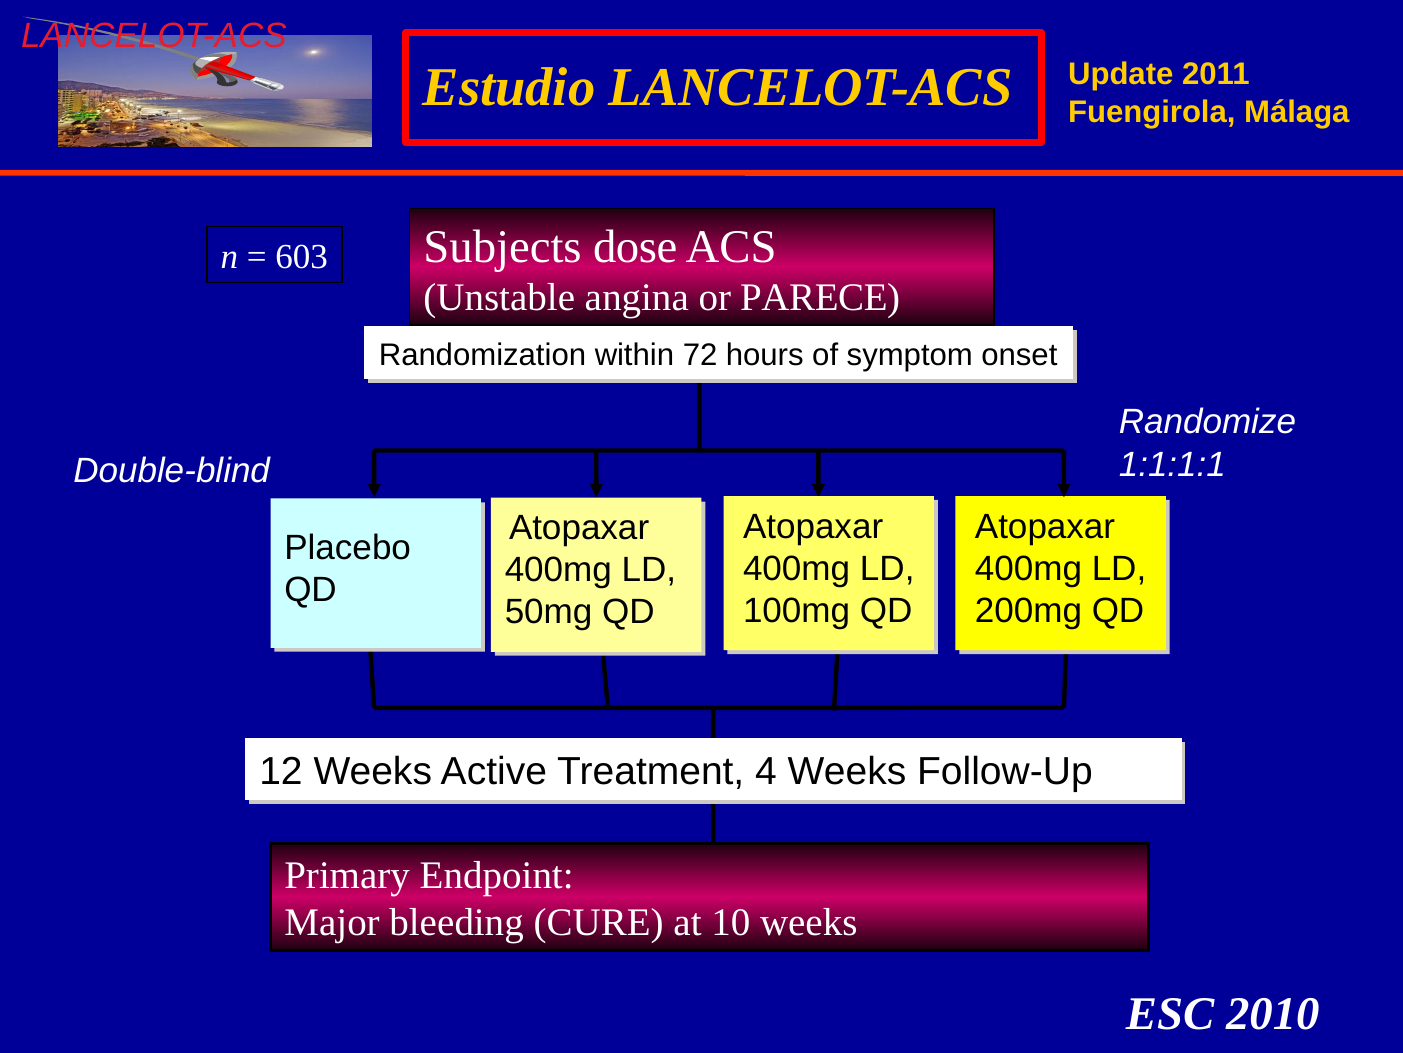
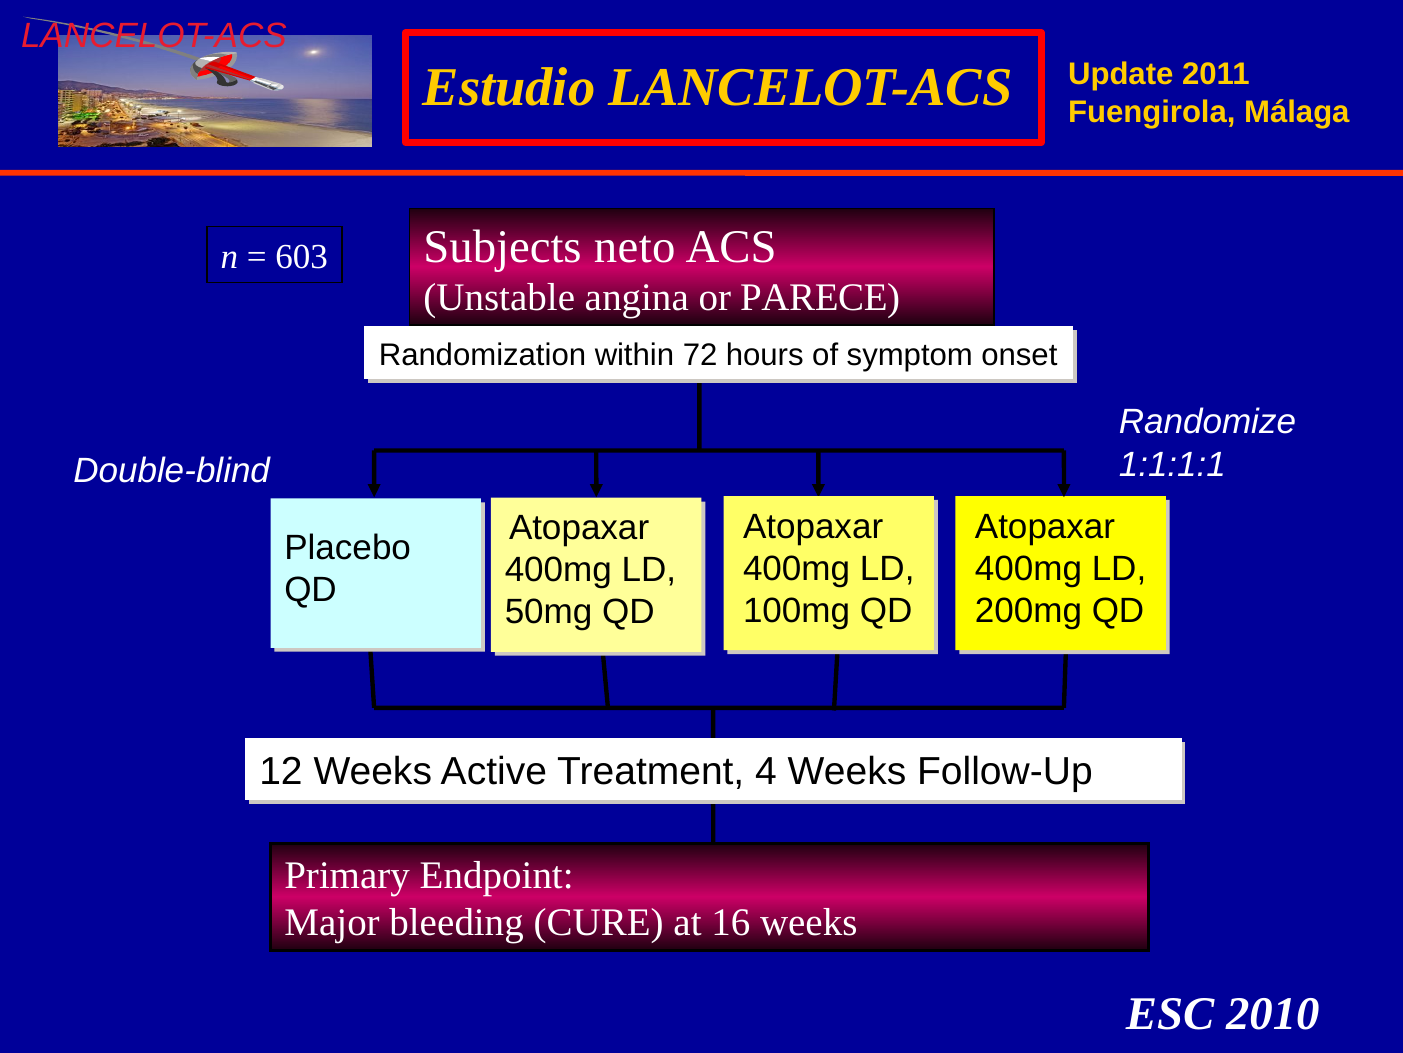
dose: dose -> neto
10: 10 -> 16
